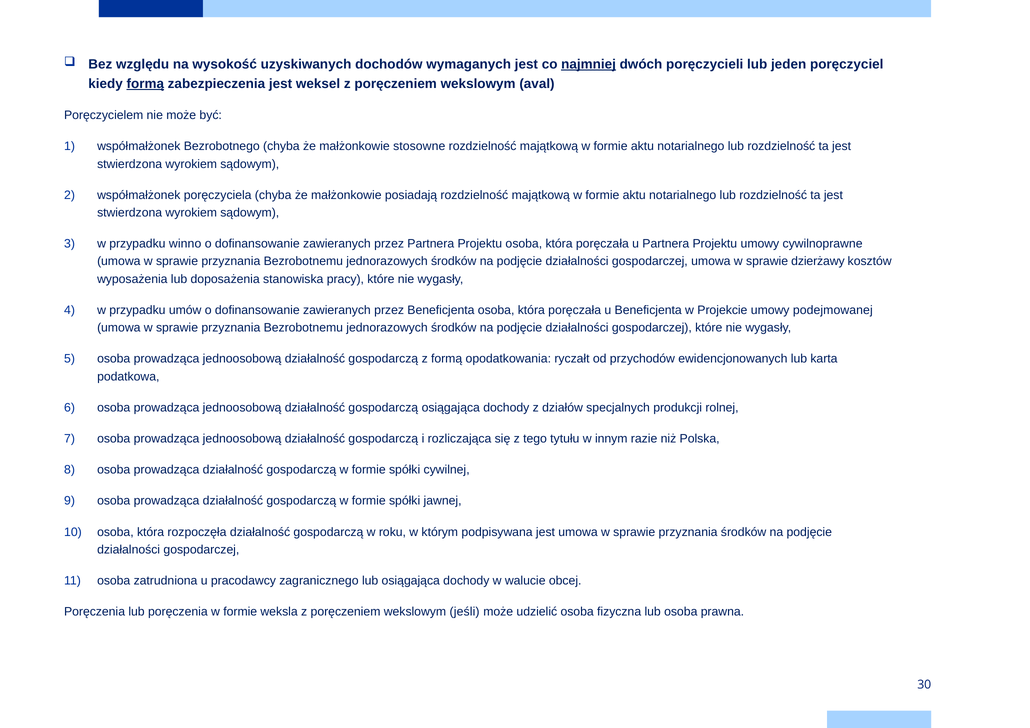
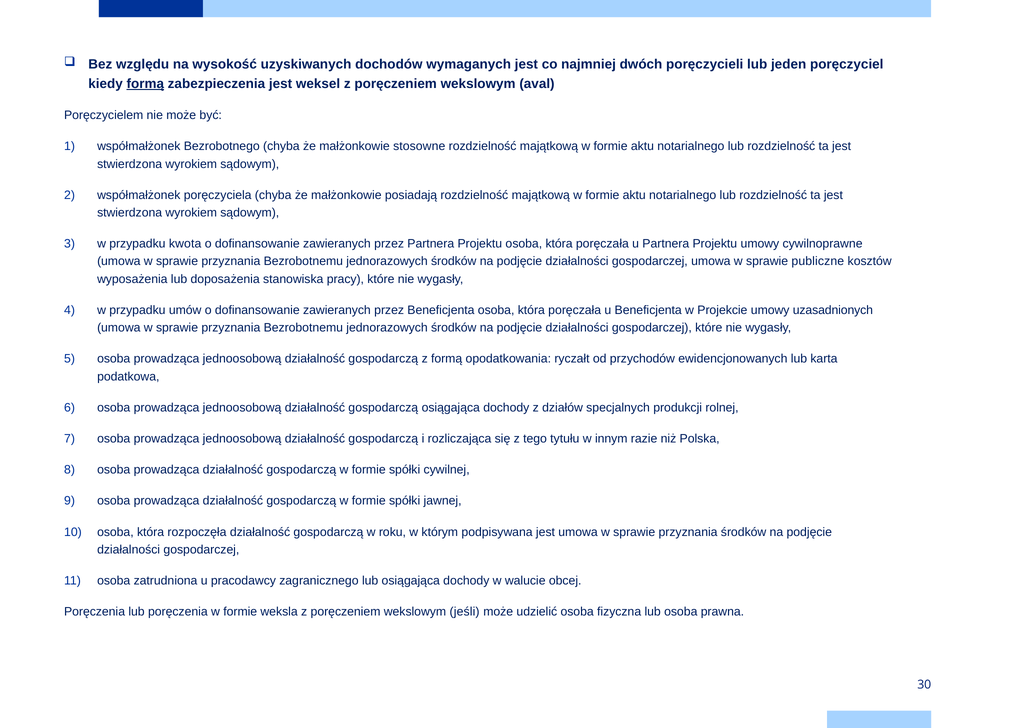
najmniej underline: present -> none
winno: winno -> kwota
dzierżawy: dzierżawy -> publiczne
podejmowanej: podejmowanej -> uzasadnionych
